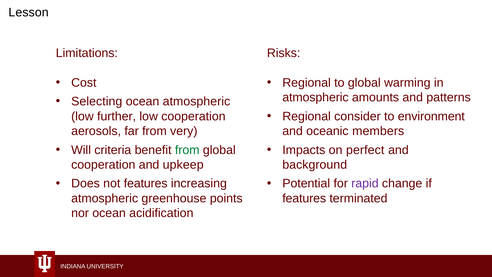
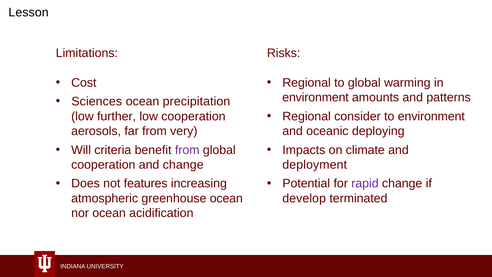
atmospheric at (315, 97): atmospheric -> environment
Selecting: Selecting -> Sciences
ocean atmospheric: atmospheric -> precipitation
members: members -> deploying
from at (187, 150) colour: green -> purple
perfect: perfect -> climate
and upkeep: upkeep -> change
background: background -> deployment
greenhouse points: points -> ocean
features at (304, 198): features -> develop
